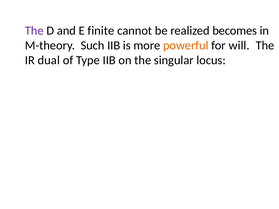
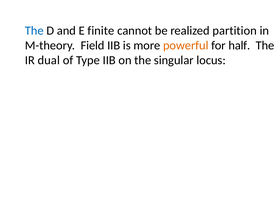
The at (34, 31) colour: purple -> blue
becomes: becomes -> partition
Such: Such -> Field
will: will -> half
